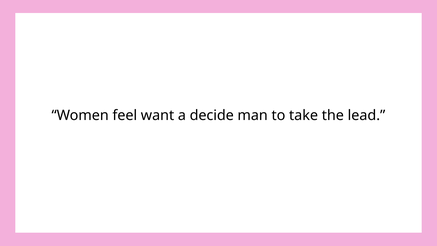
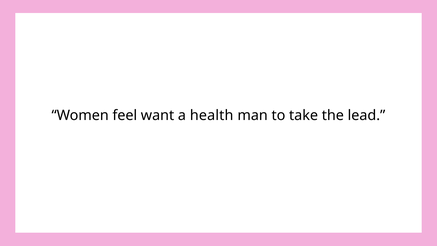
decide: decide -> health
